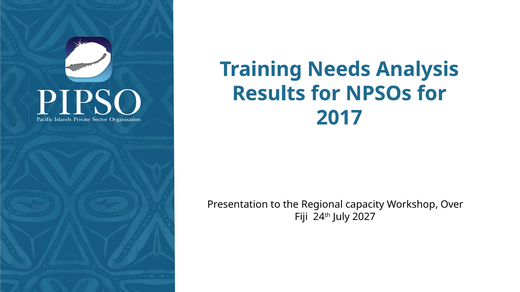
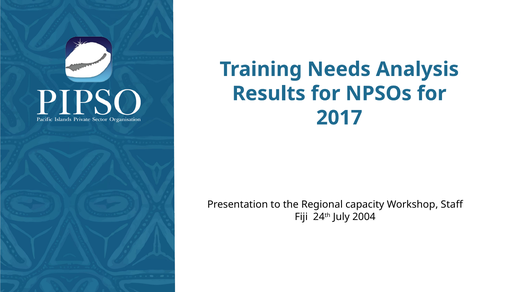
Over: Over -> Staff
2027: 2027 -> 2004
